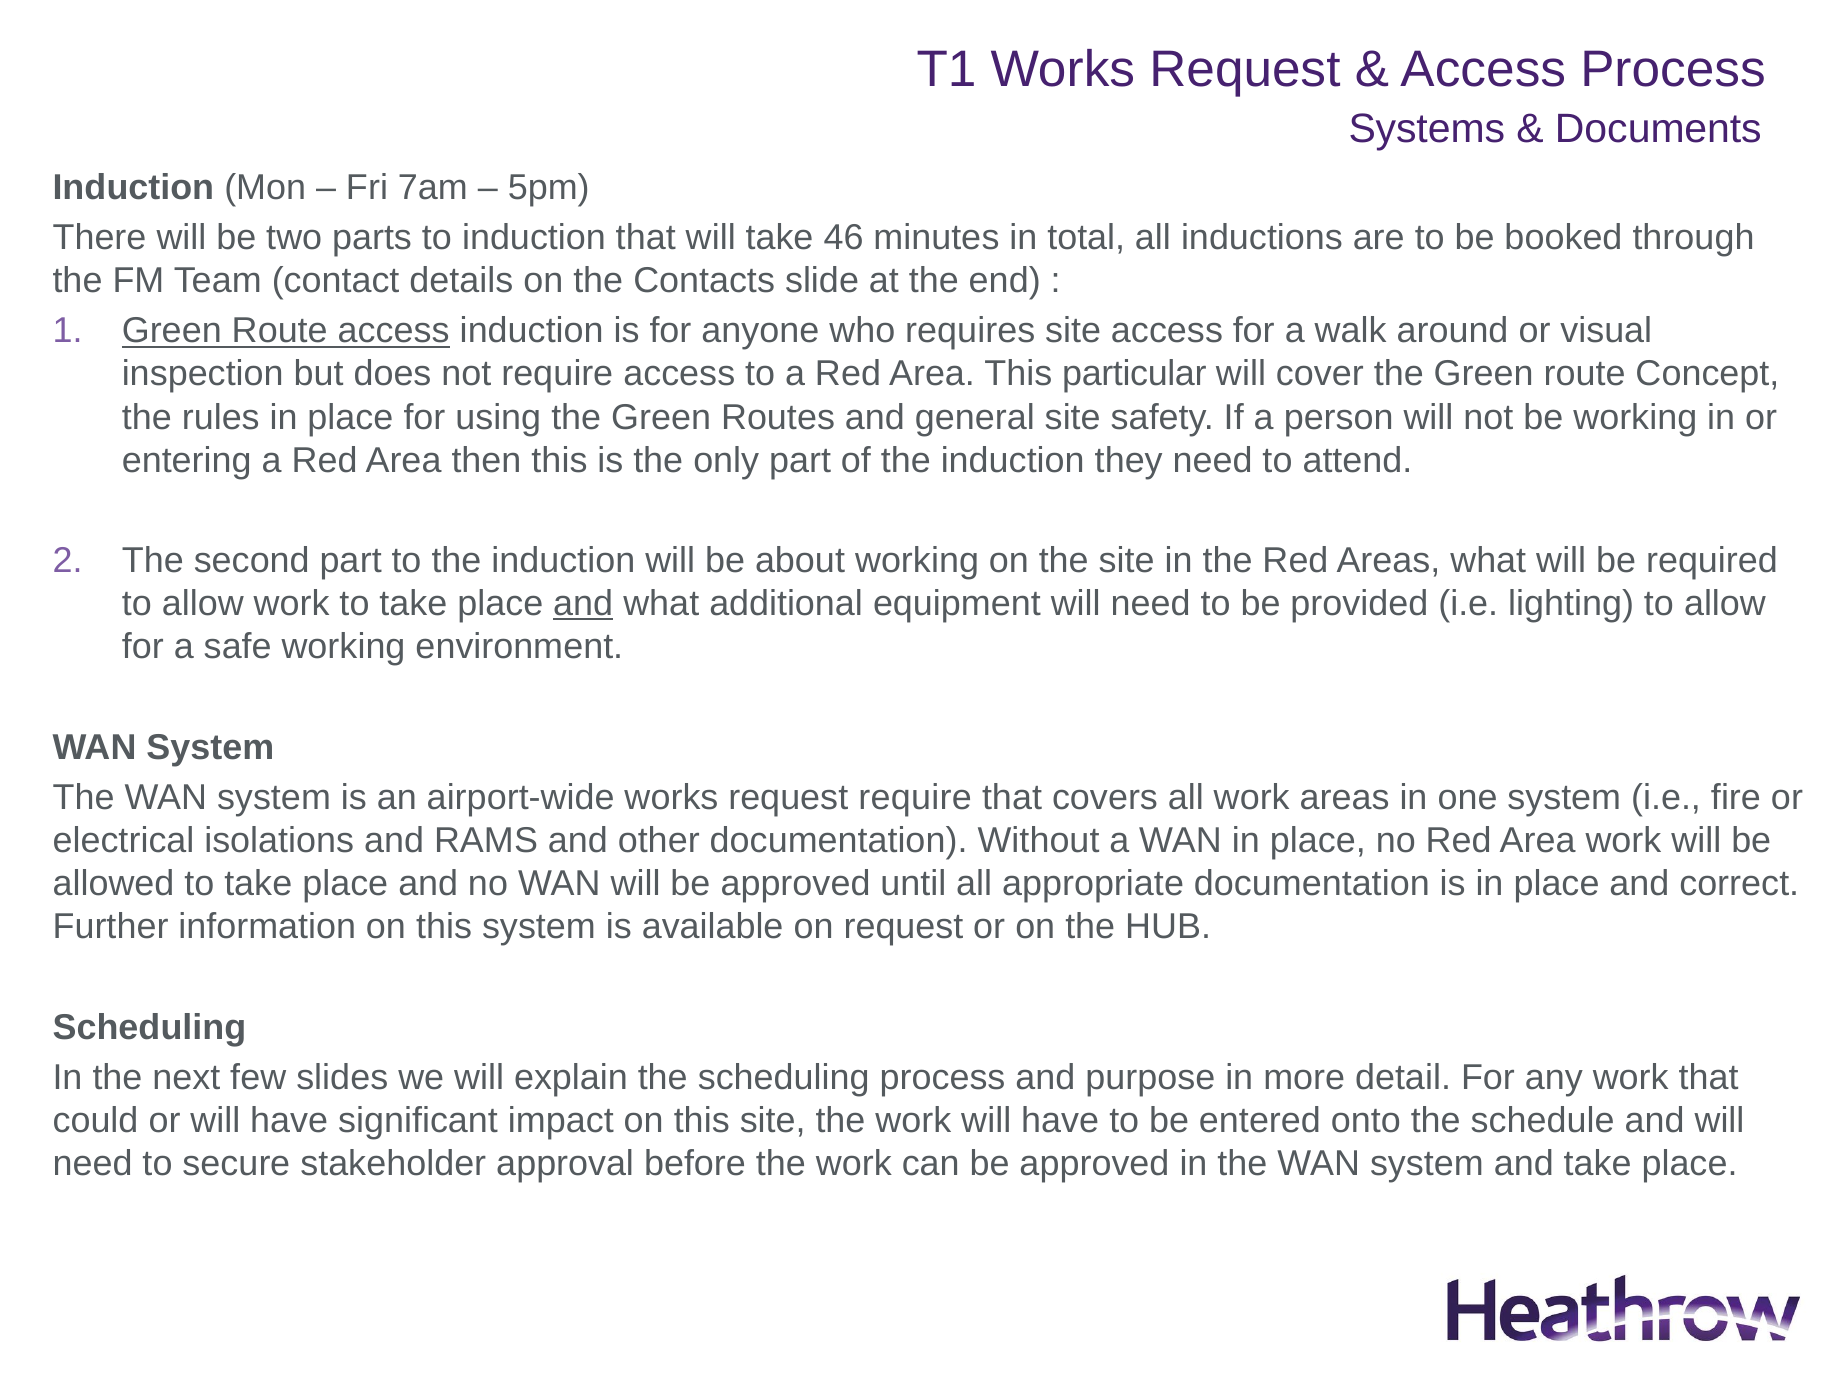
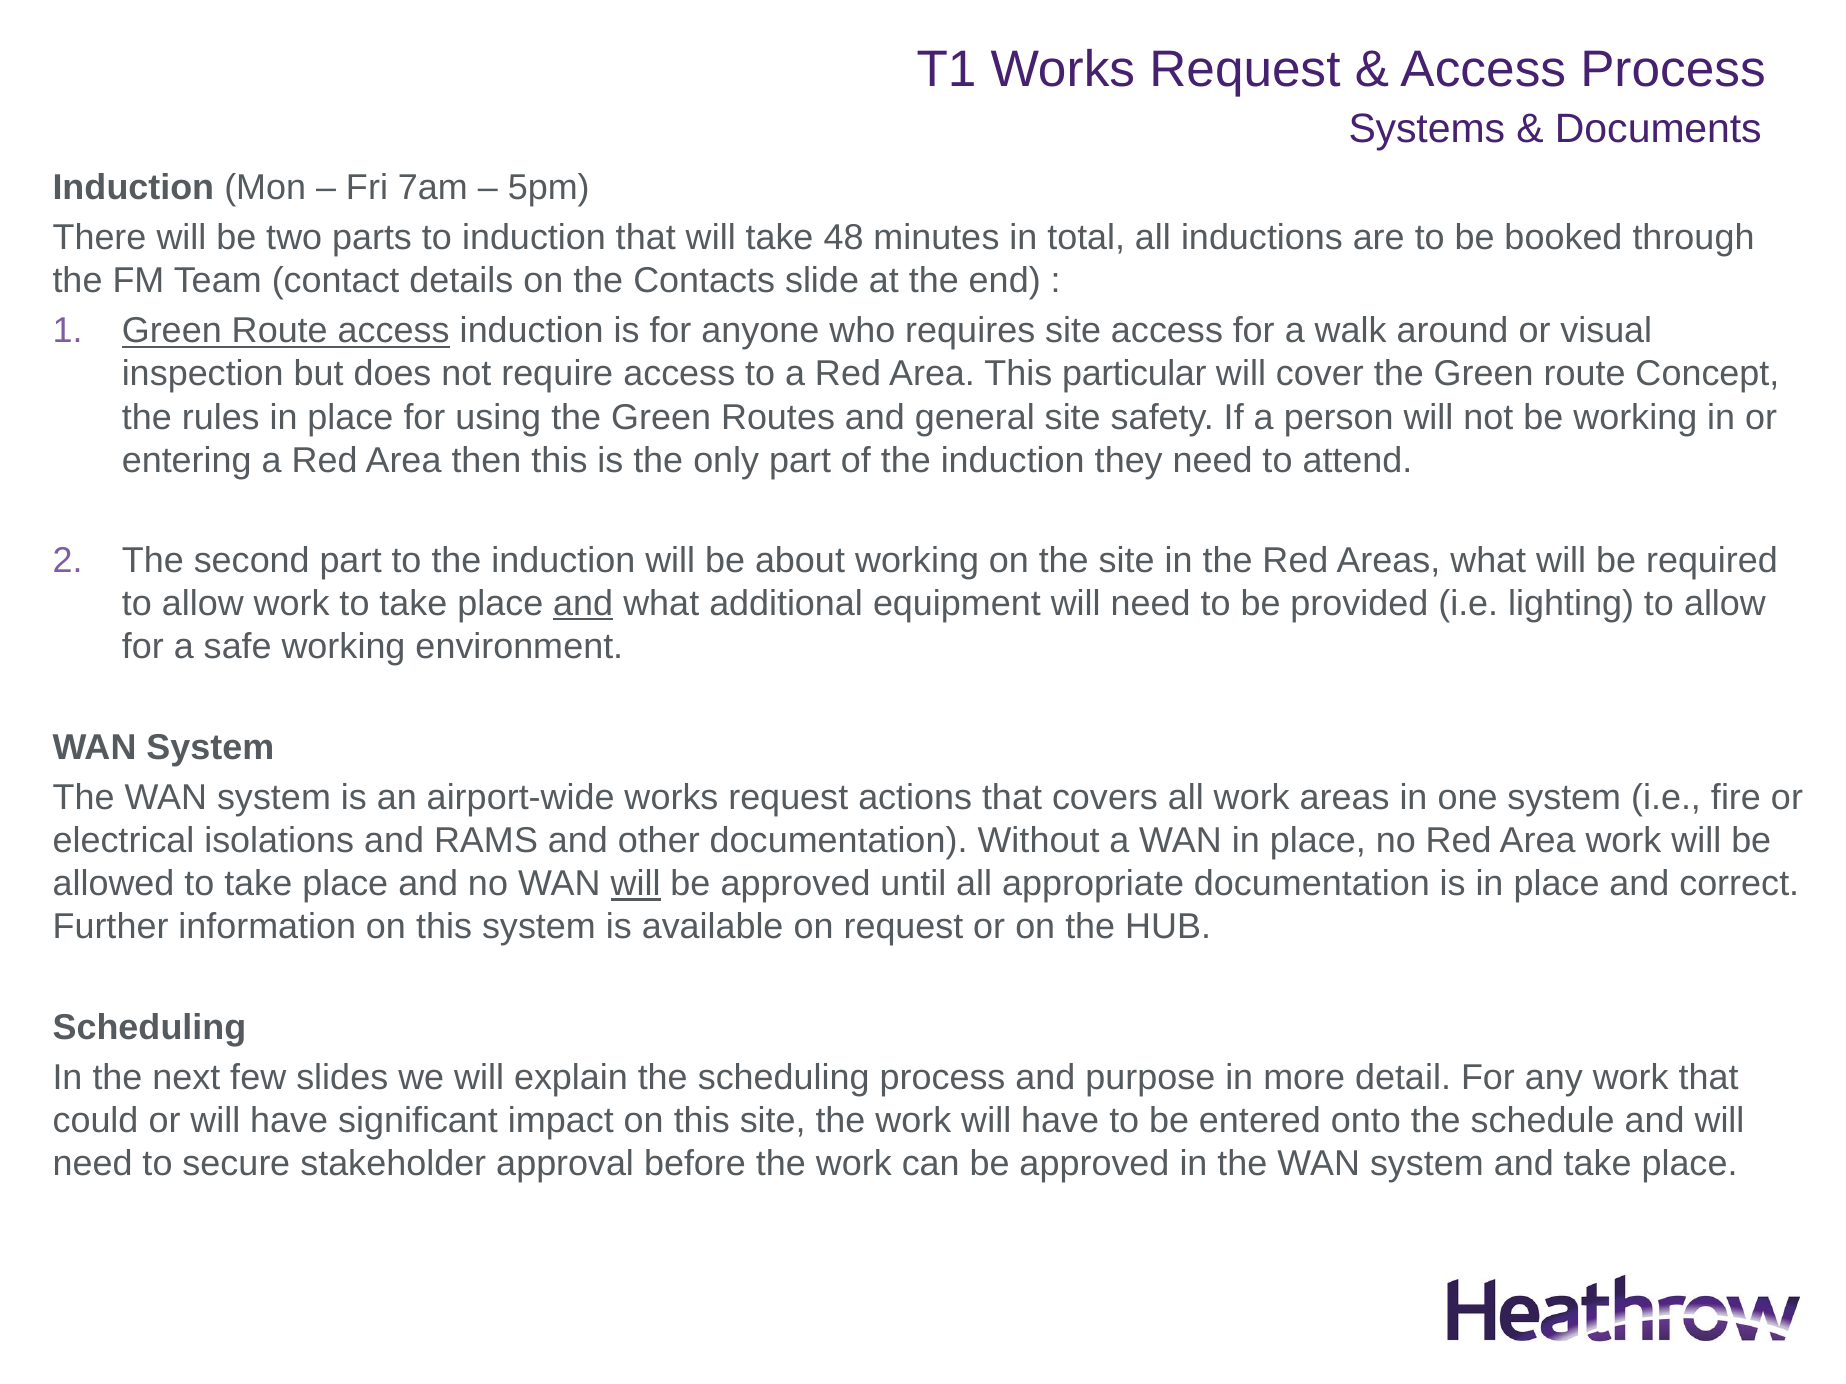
46: 46 -> 48
request require: require -> actions
will at (636, 884) underline: none -> present
